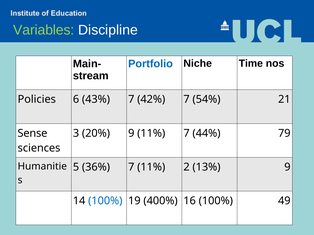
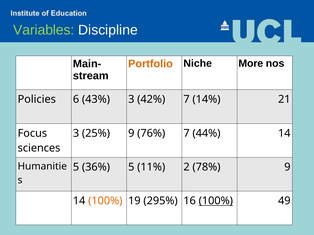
Portfolio colour: blue -> orange
Time: Time -> More
43% 7: 7 -> 3
54%: 54% -> 14%
Sense: Sense -> Focus
20%: 20% -> 25%
9 11%: 11% -> 76%
44% 79: 79 -> 14
36% 7: 7 -> 5
13%: 13% -> 78%
100% at (105, 201) colour: blue -> orange
400%: 400% -> 295%
100% at (216, 201) underline: none -> present
